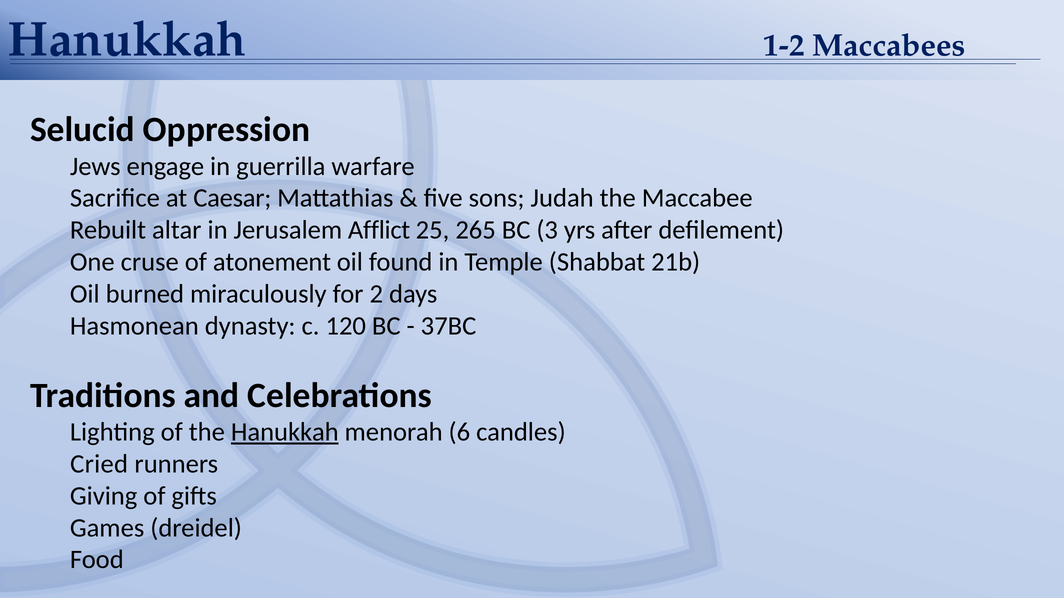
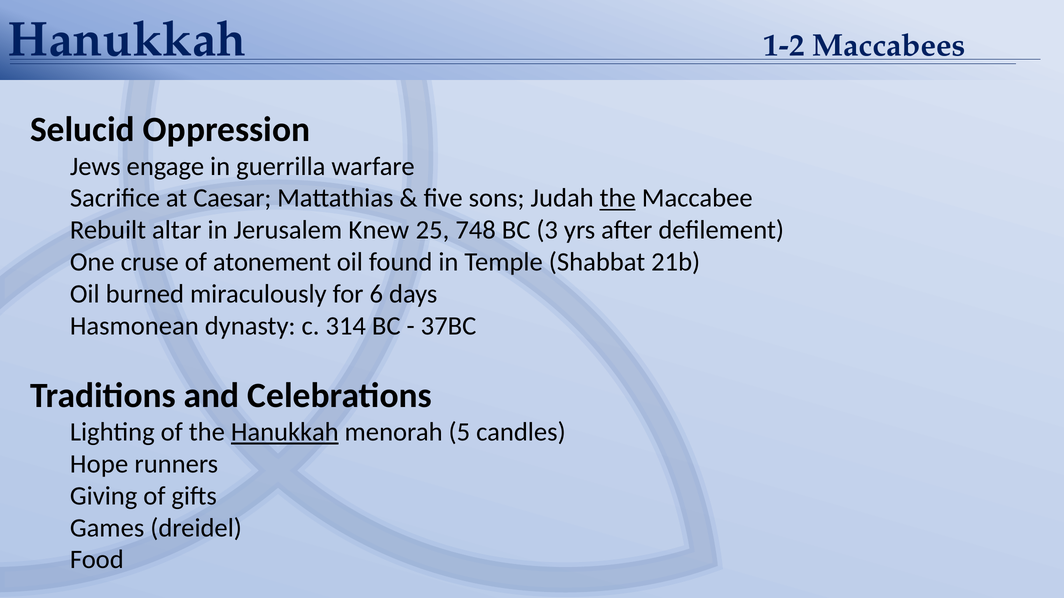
the at (618, 198) underline: none -> present
Afflict: Afflict -> Knew
265: 265 -> 748
2: 2 -> 6
120: 120 -> 314
6: 6 -> 5
Cried: Cried -> Hope
